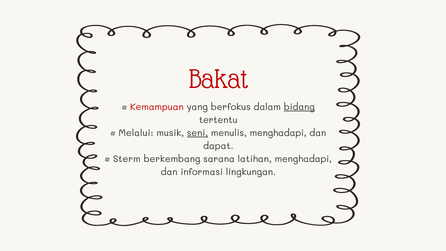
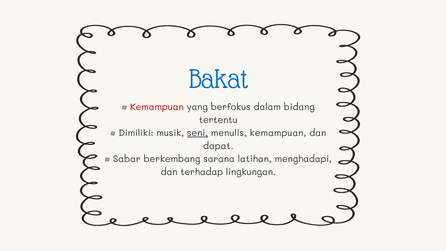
Bakat colour: red -> blue
bidang underline: present -> none
Melalui: Melalui -> Dimiliki
menulis menghadapi: menghadapi -> kemampuan
Sterm: Sterm -> Sabar
informasi: informasi -> terhadap
